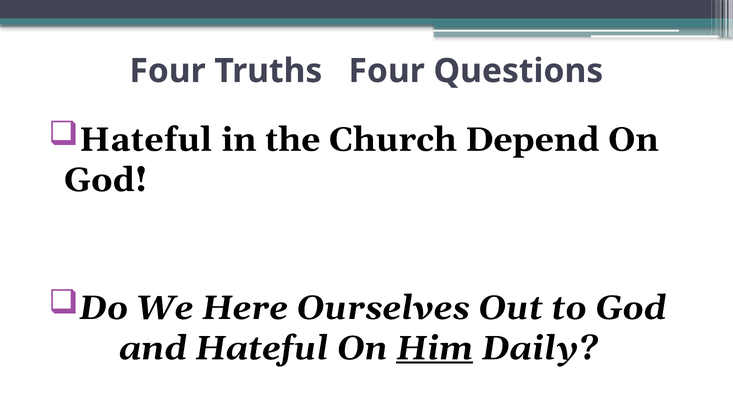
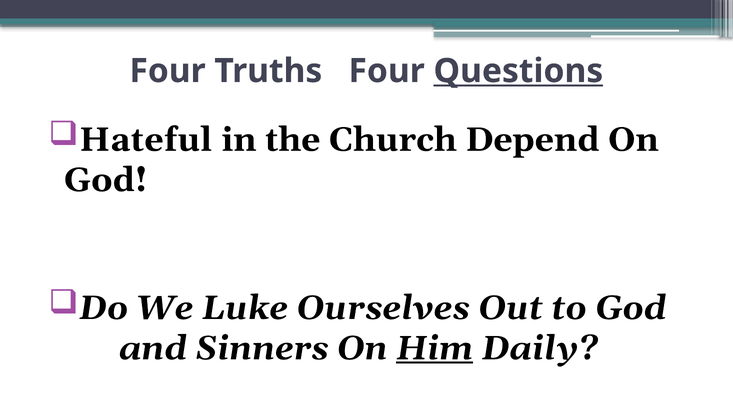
Questions underline: none -> present
Here: Here -> Luke
and Hateful: Hateful -> Sinners
